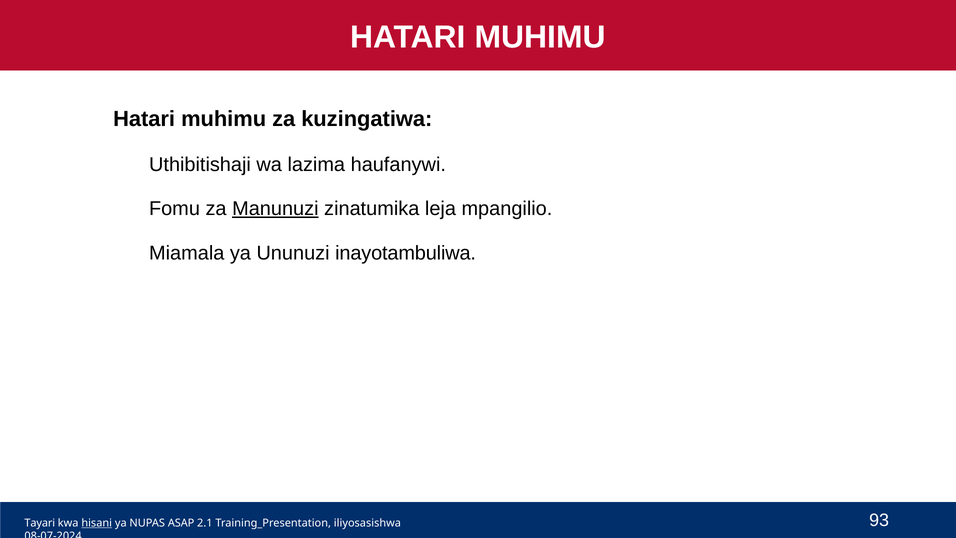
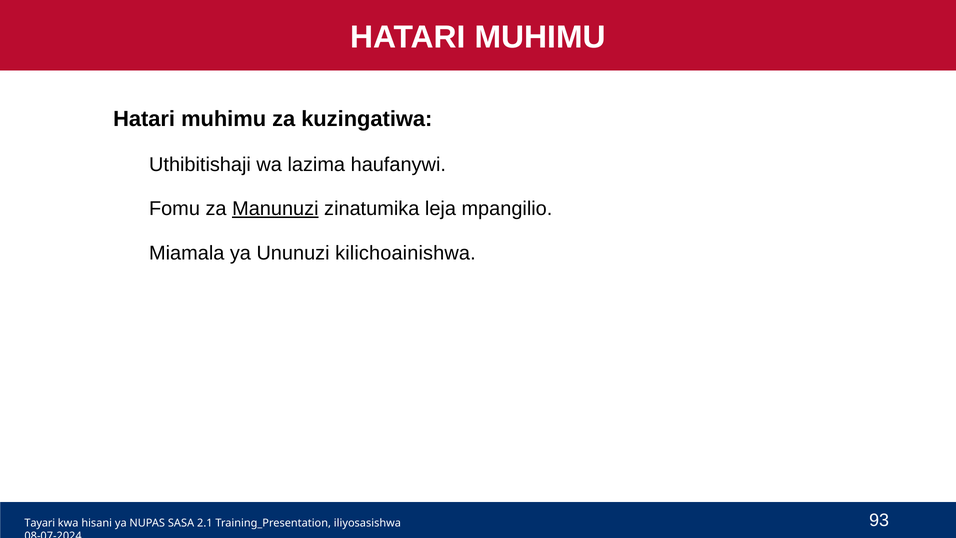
inayotambuliwa: inayotambuliwa -> kilichoainishwa
hisani underline: present -> none
ASAP: ASAP -> SASA
